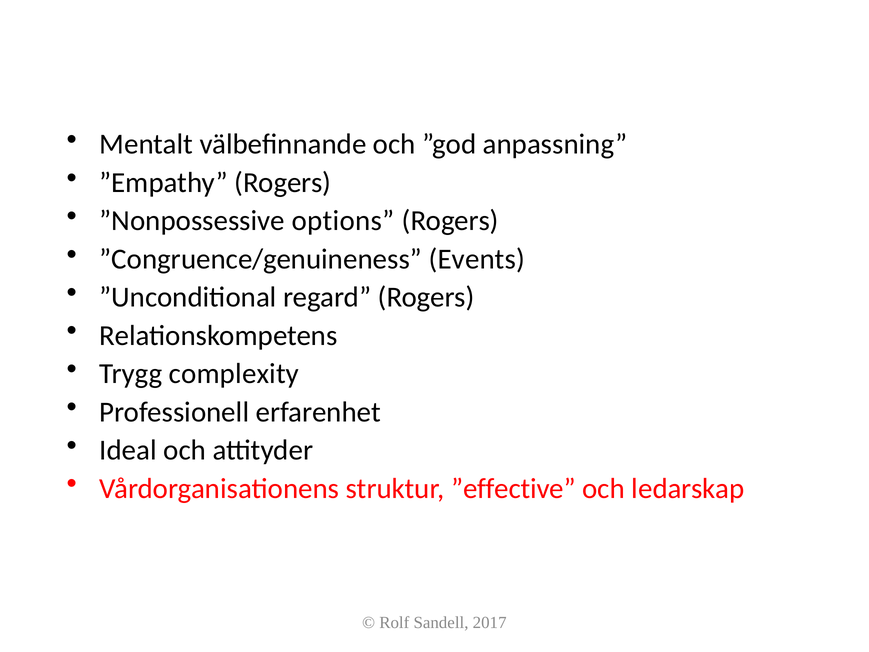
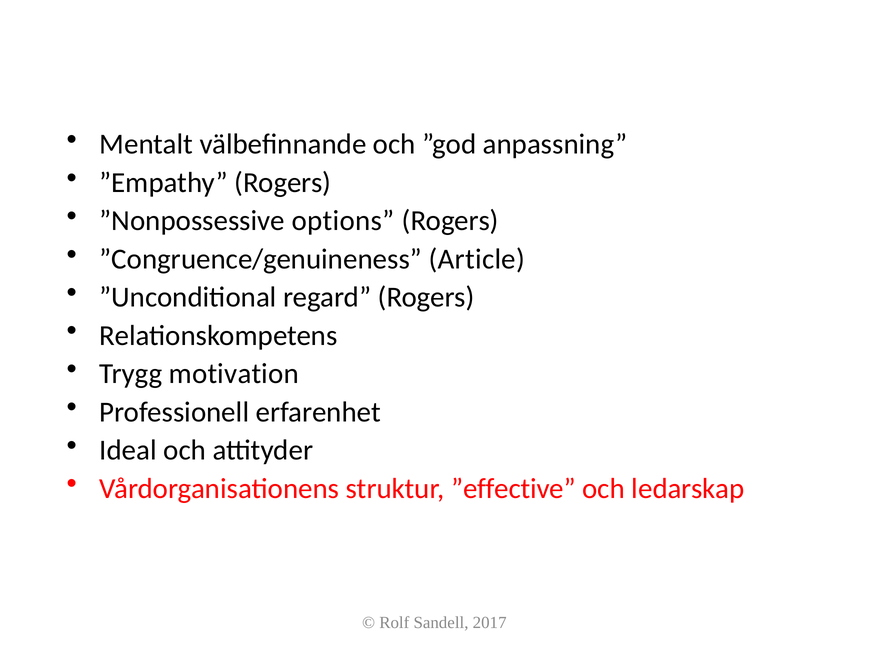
Events: Events -> Article
complexity: complexity -> motivation
